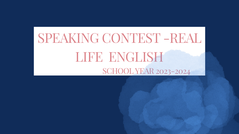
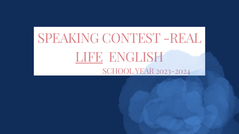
LIFE underline: none -> present
